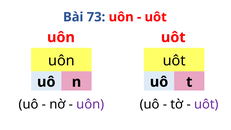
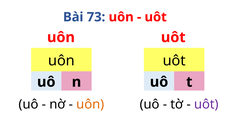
uôn at (90, 104) colour: purple -> orange
